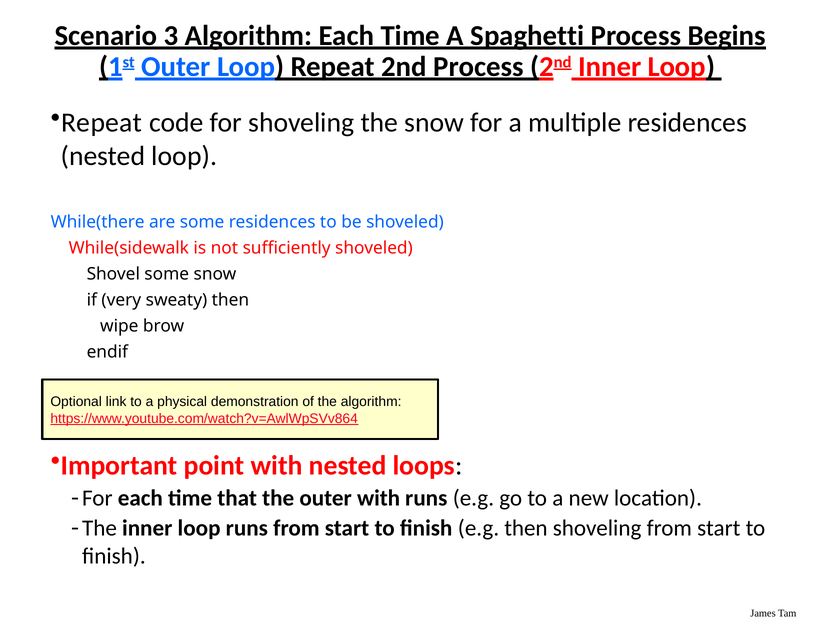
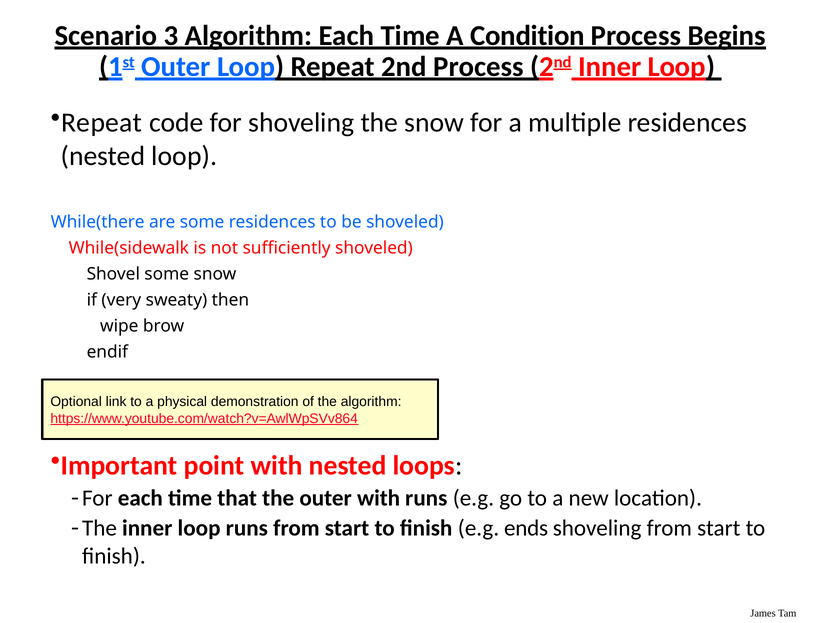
Spaghetti: Spaghetti -> Condition
e.g then: then -> ends
